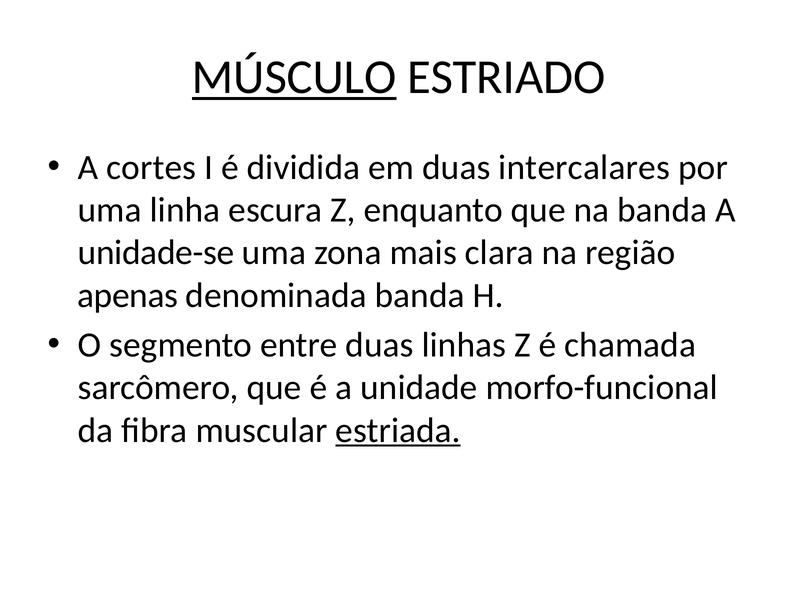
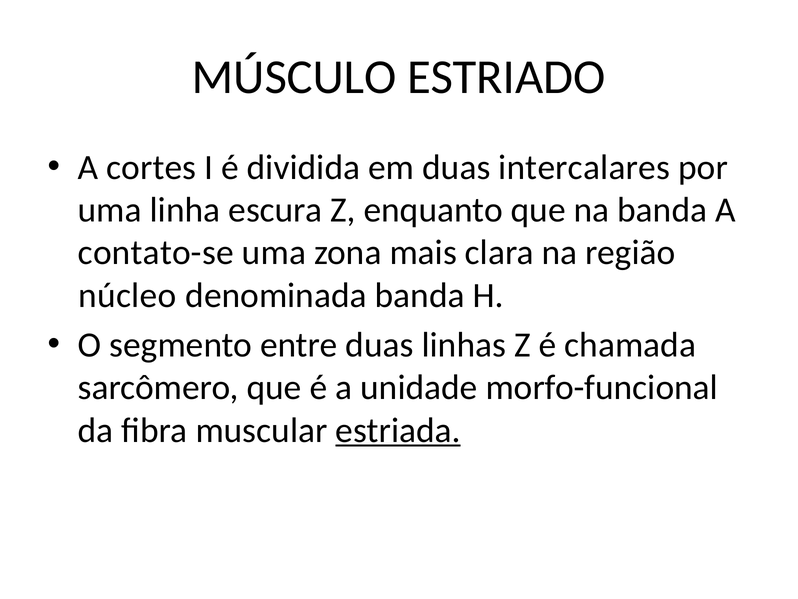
MÚSCULO underline: present -> none
unidade-se: unidade-se -> contato-se
apenas: apenas -> núcleo
